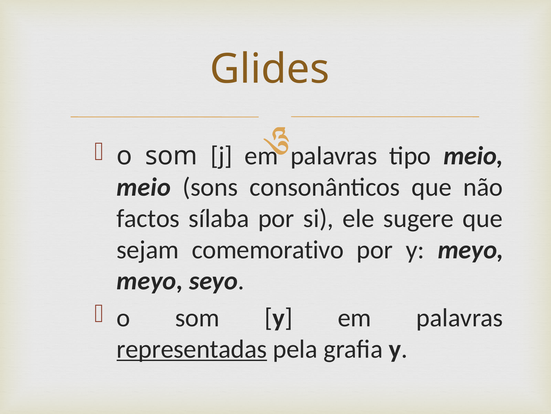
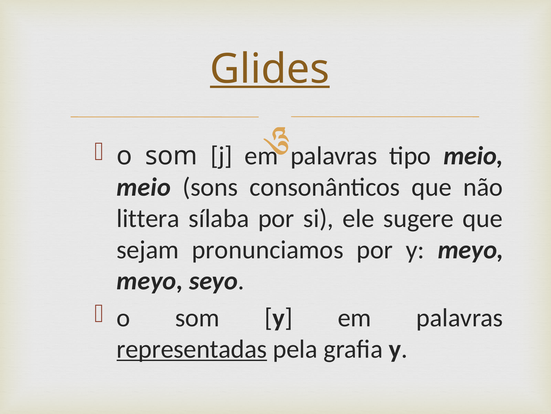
Glides underline: none -> present
factos: factos -> littera
comemorativo: comemorativo -> pronunciamos
